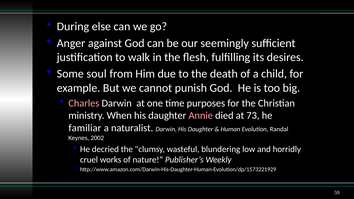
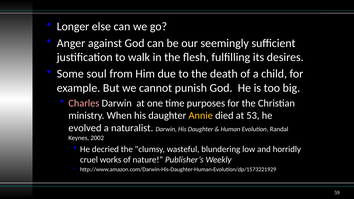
During: During -> Longer
Annie colour: pink -> yellow
73: 73 -> 53
familiar: familiar -> evolved
